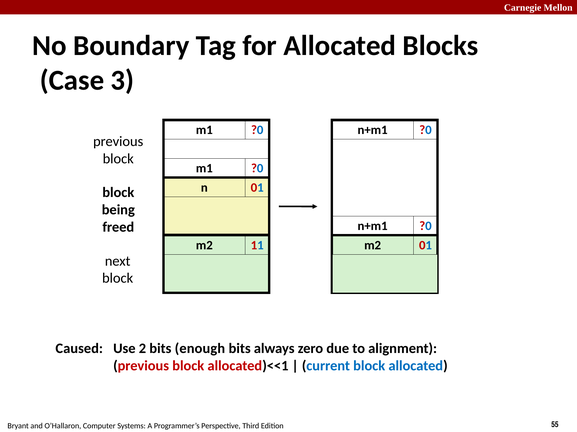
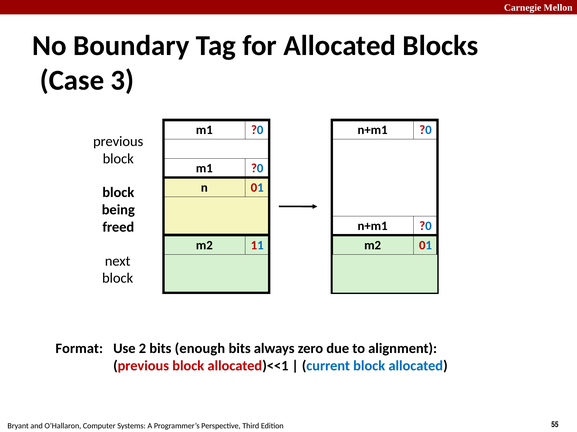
Caused: Caused -> Format
